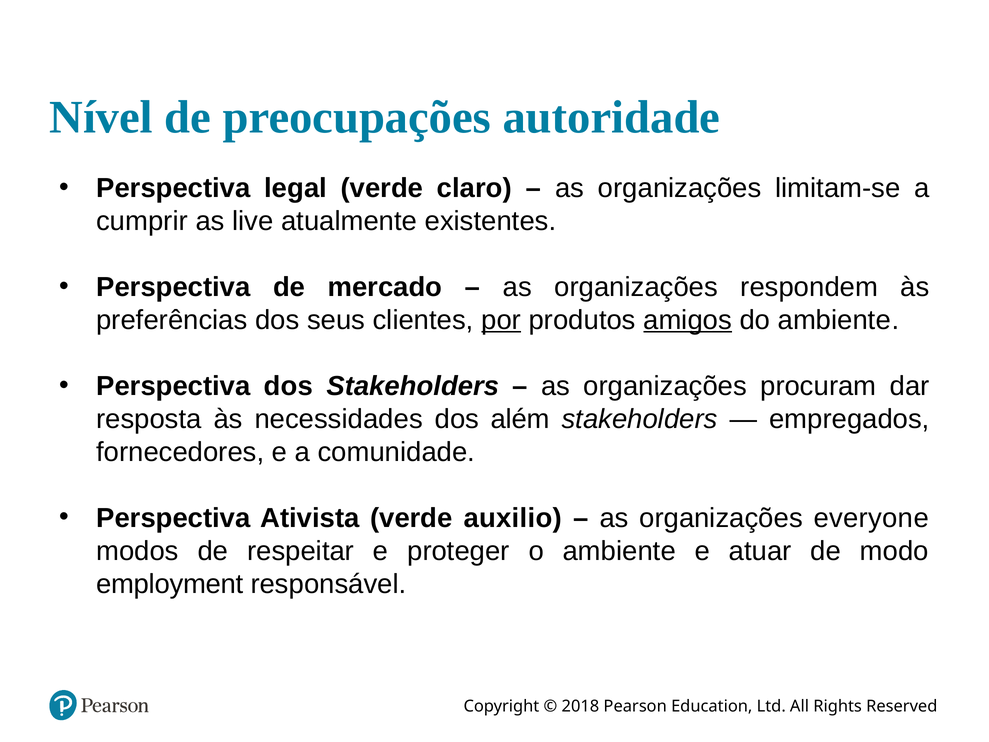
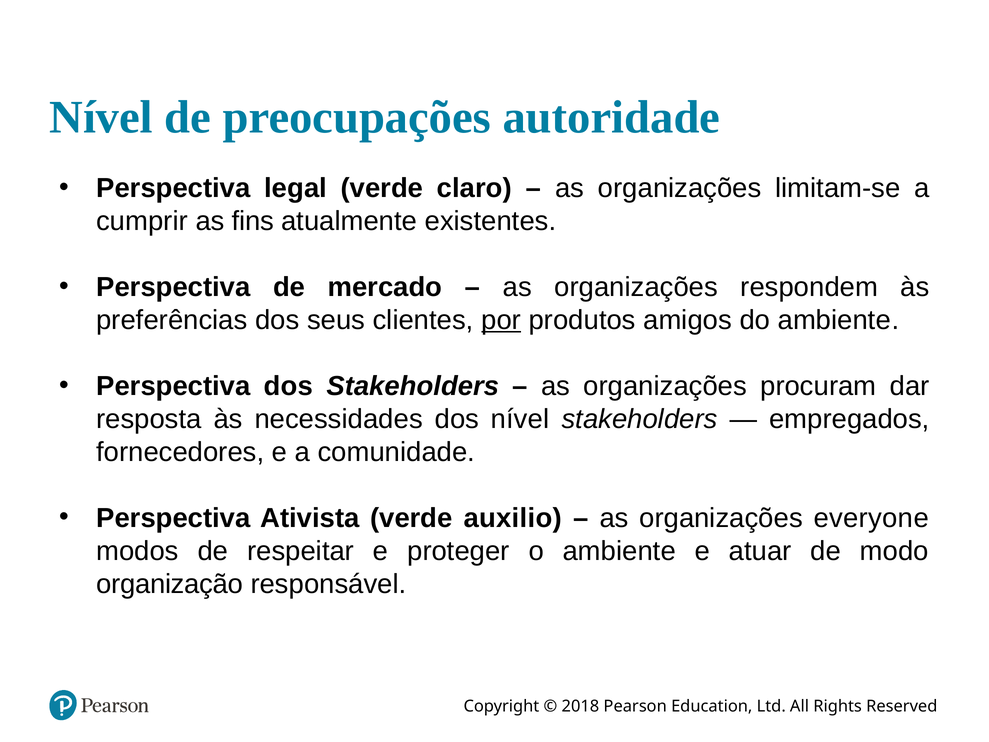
live: live -> fins
amigos underline: present -> none
dos além: além -> nível
employment: employment -> organização
